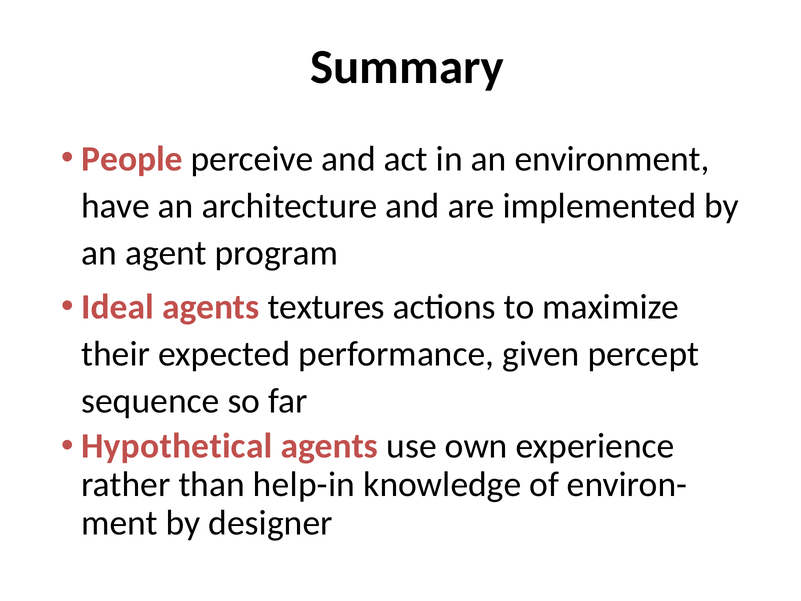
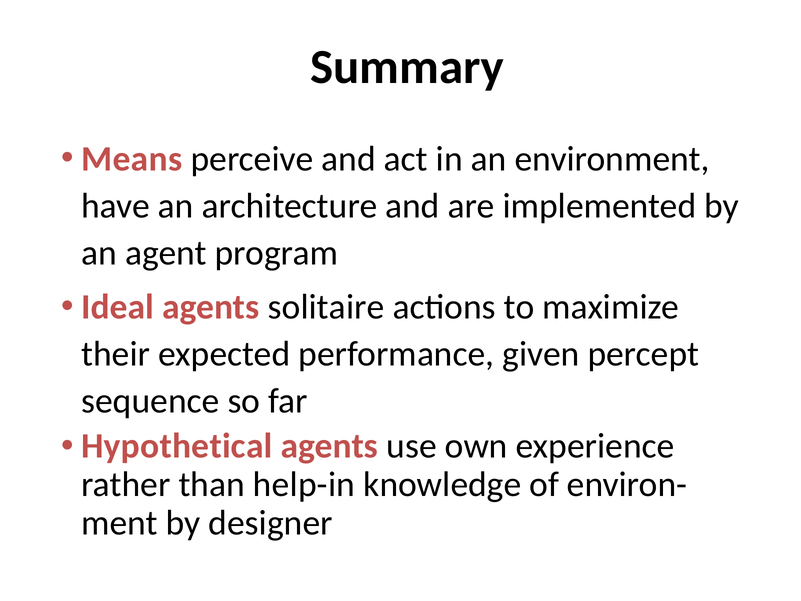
People: People -> Means
textures: textures -> solitaire
